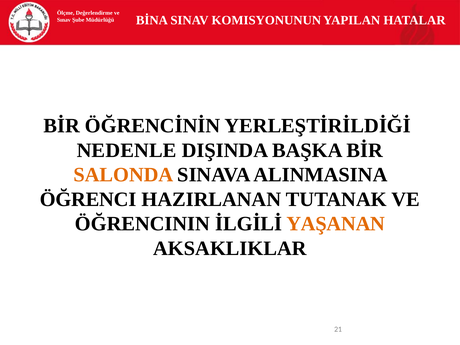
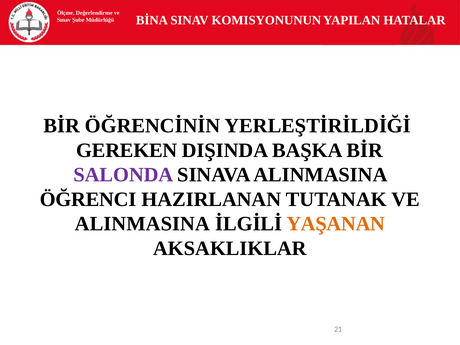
NEDENLE: NEDENLE -> GEREKEN
SALONDA colour: orange -> purple
ÖĞRENCININ at (142, 224): ÖĞRENCININ -> ALINMASINA
